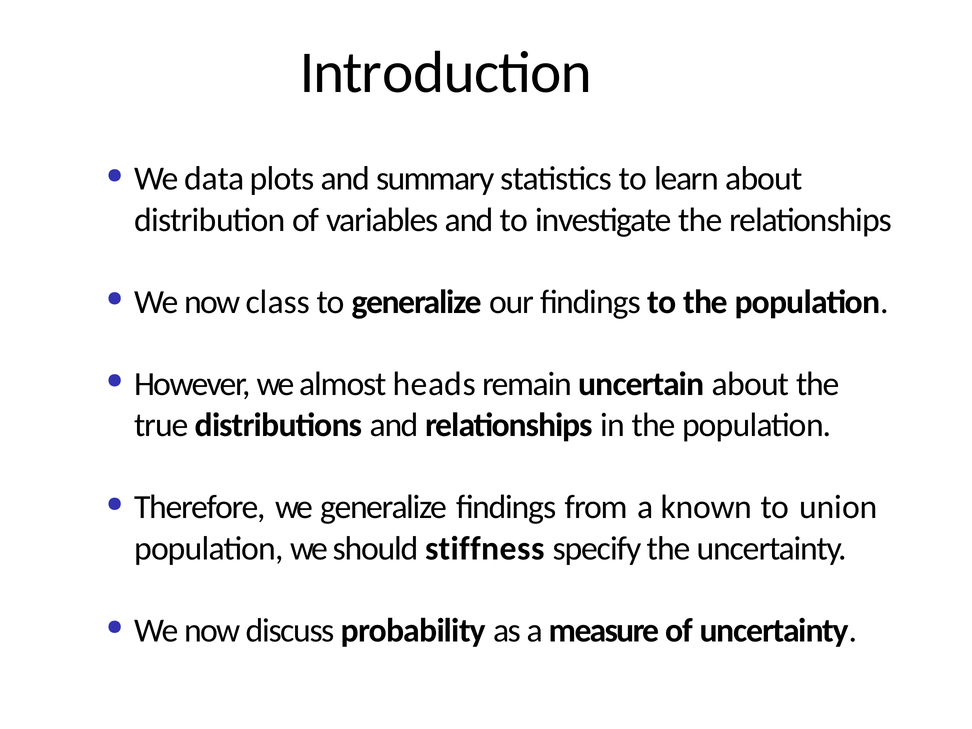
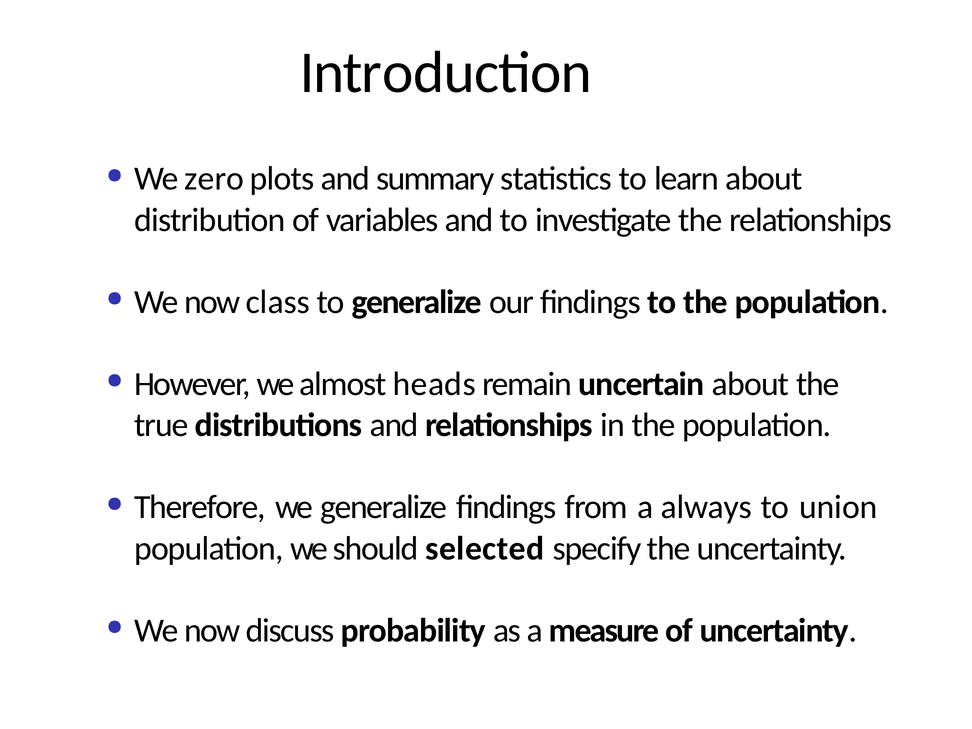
data: data -> zero
known: known -> always
stiffness: stiffness -> selected
